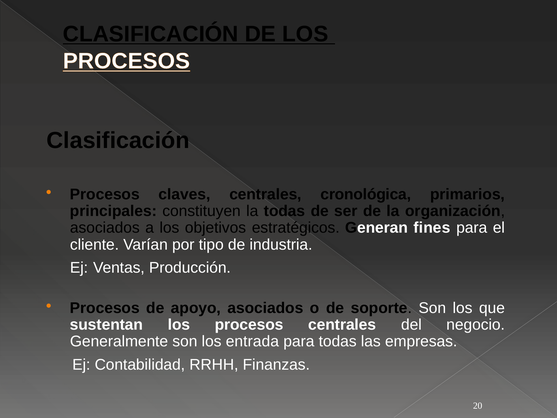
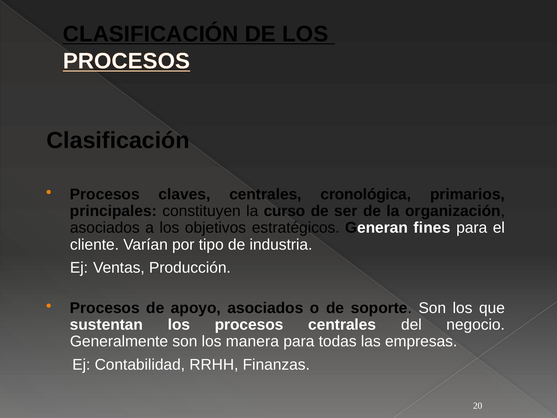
la todas: todas -> curso
entrada: entrada -> manera
